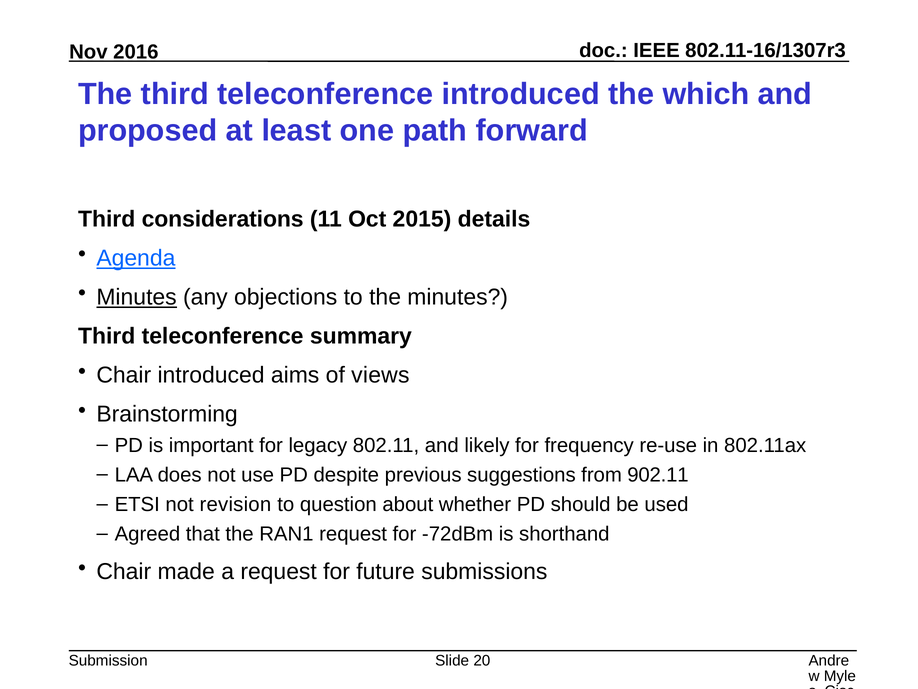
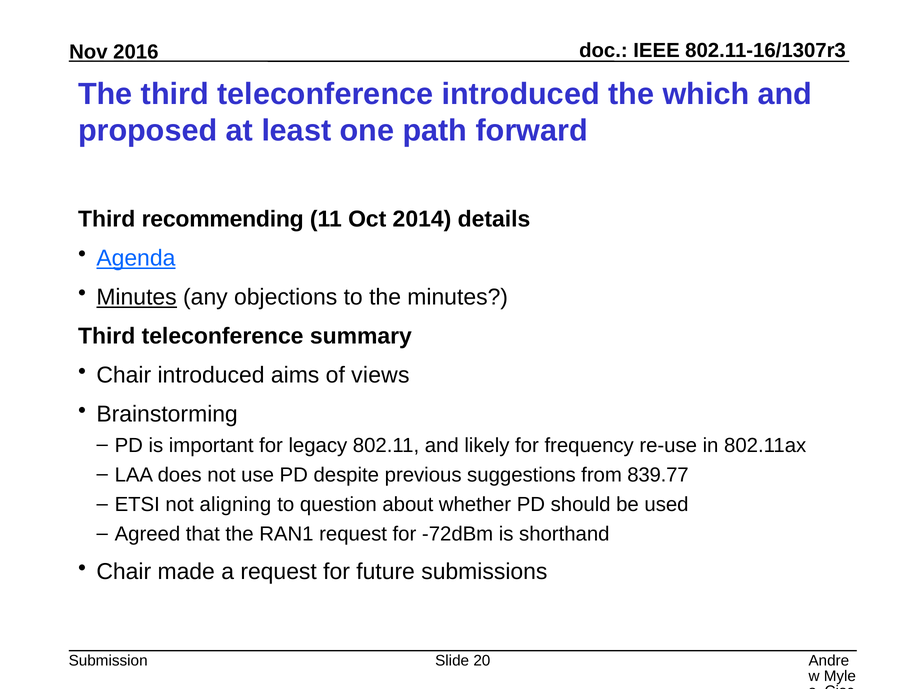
considerations: considerations -> recommending
2015: 2015 -> 2014
902.11: 902.11 -> 839.77
revision: revision -> aligning
